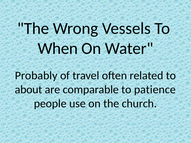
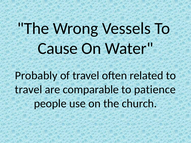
When: When -> Cause
about at (29, 90): about -> travel
